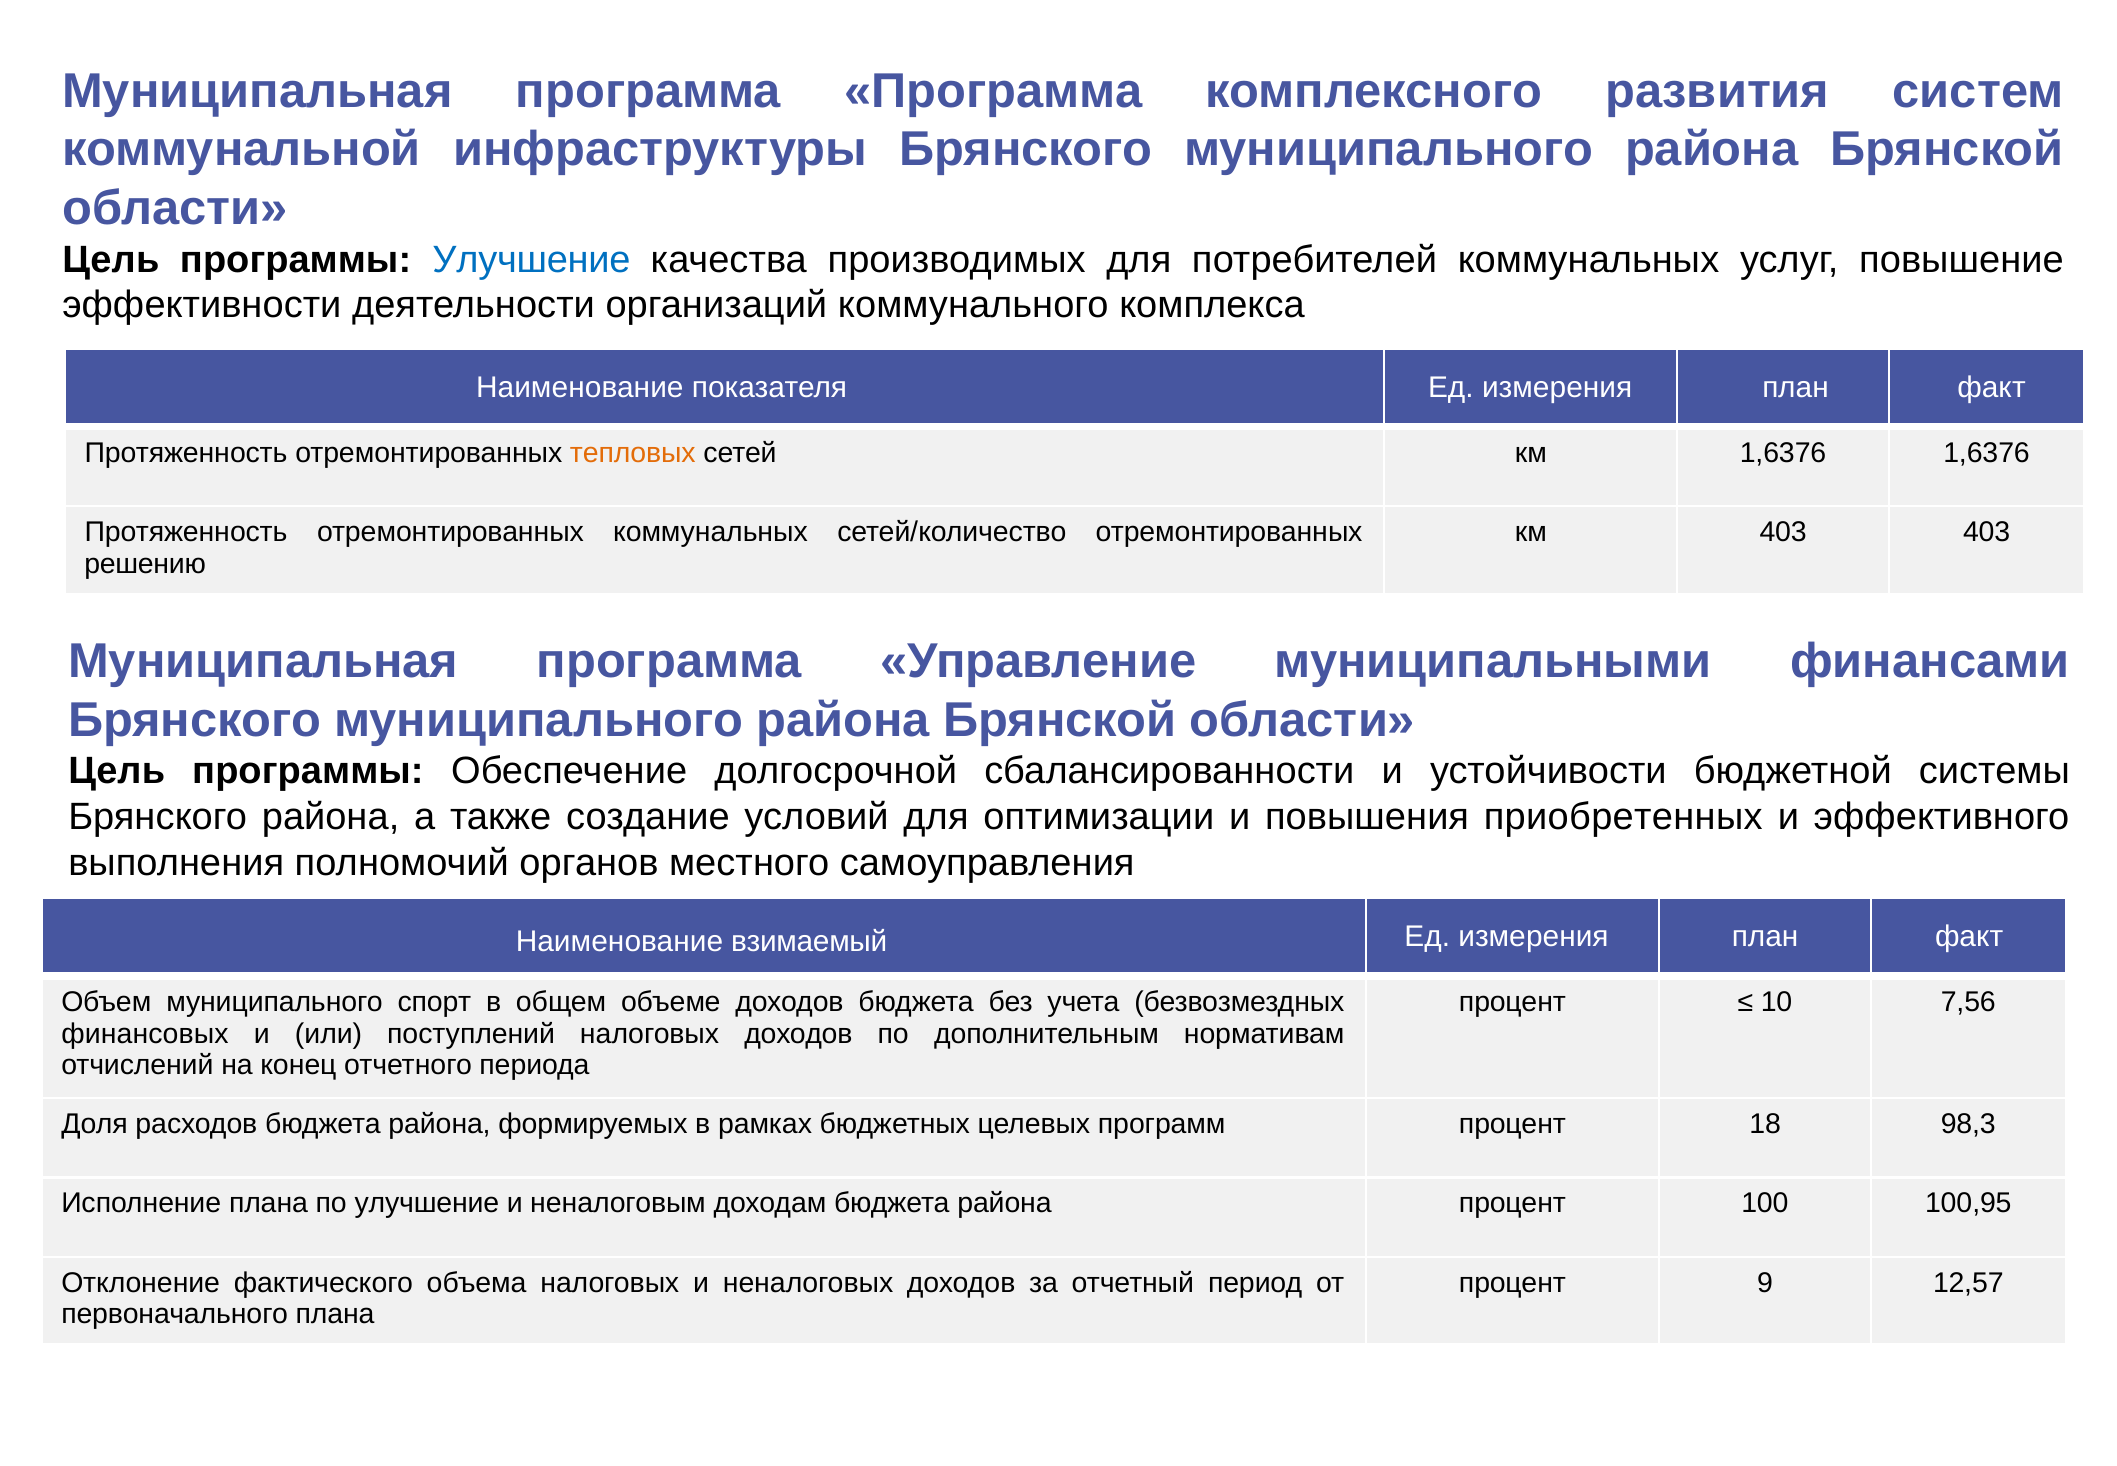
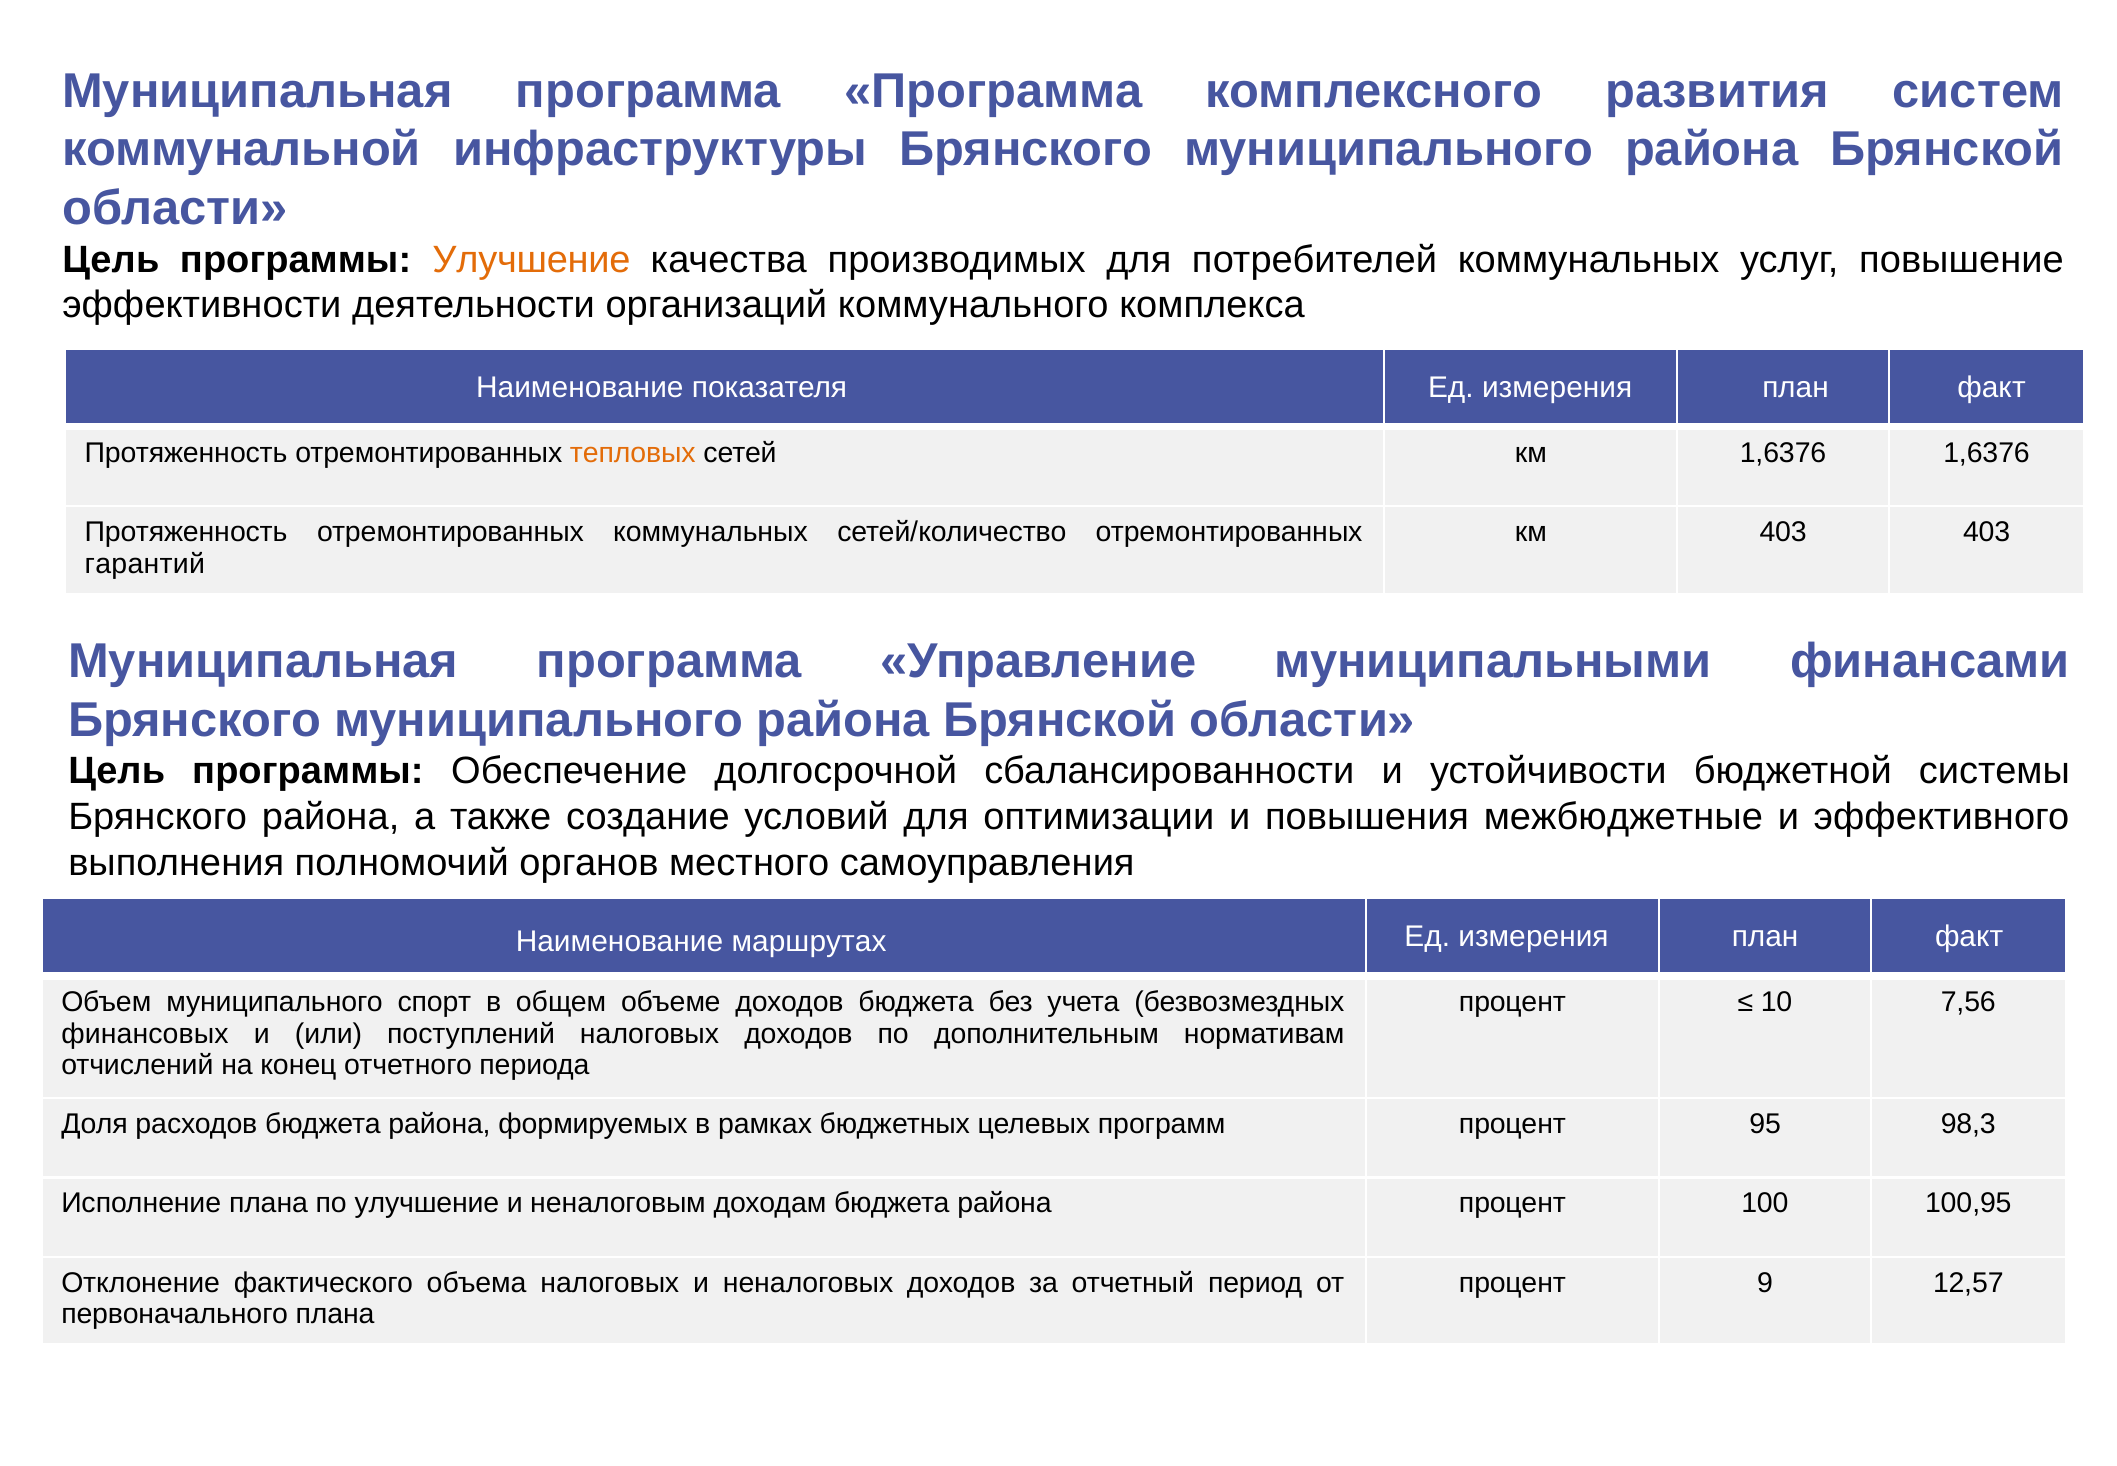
Улучшение at (531, 260) colour: blue -> orange
решению: решению -> гарантий
приобретенных: приобретенных -> межбюджетные
взимаемый: взимаемый -> маршрутах
18: 18 -> 95
